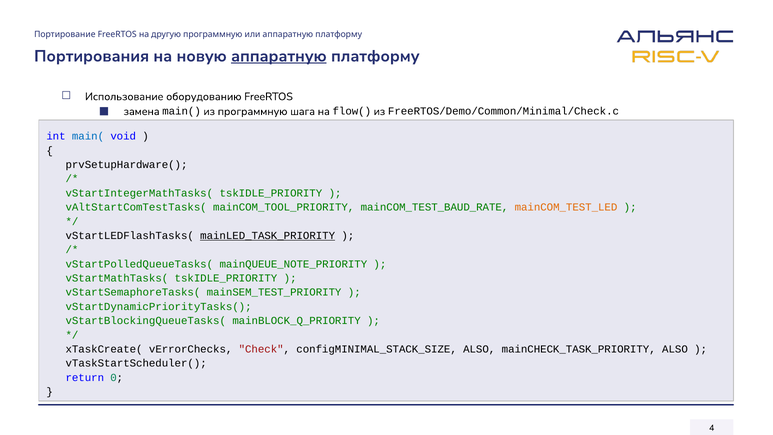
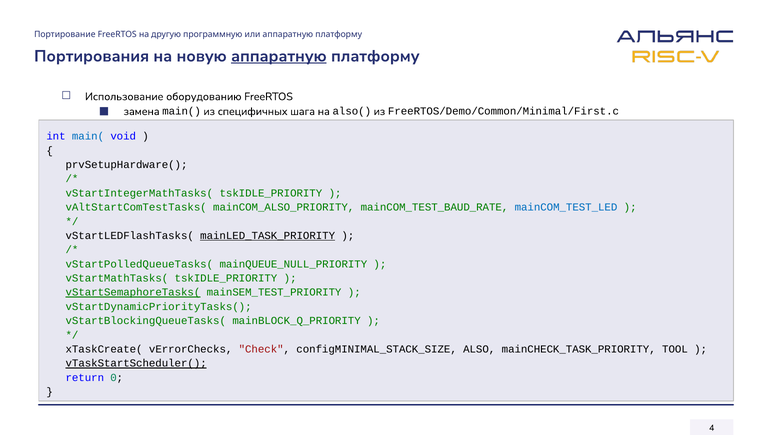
из программную: программную -> специфичных
flow(: flow( -> also(
FreeRTOS/Demo/Common/Minimal/Check.c: FreeRTOS/Demo/Common/Minimal/Check.c -> FreeRTOS/Demo/Common/Minimal/First.c
mainCOM_TOOL_PRIORITY: mainCOM_TOOL_PRIORITY -> mainCOM_ALSO_PRIORITY
mainCOM_TEST_LED colour: orange -> blue
mainQUEUE_NOTE_PRIORITY: mainQUEUE_NOTE_PRIORITY -> mainQUEUE_NULL_PRIORITY
vStartSemaphoreTasks( underline: none -> present
mainCHECK_TASK_PRIORITY ALSO: ALSO -> TOOL
vTaskStartScheduler( underline: none -> present
